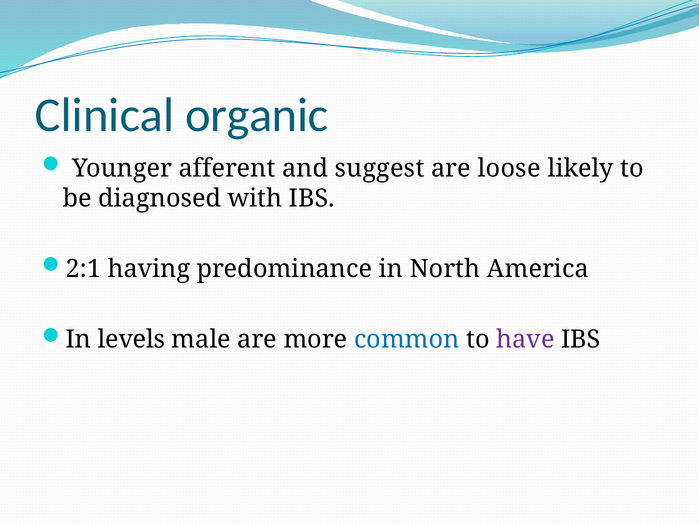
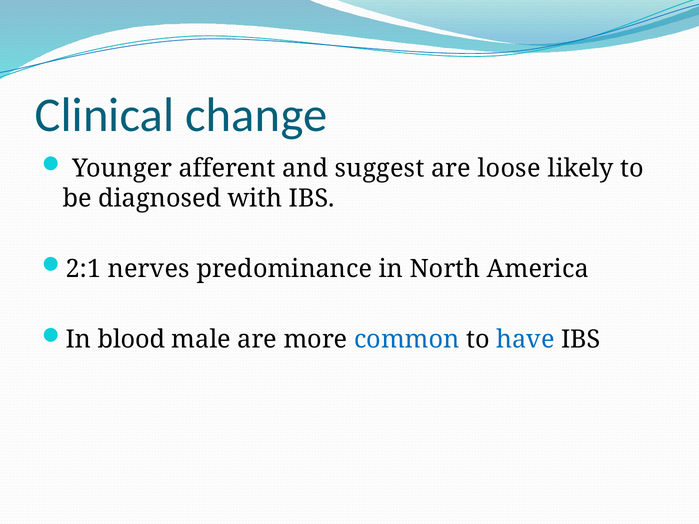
organic: organic -> change
having: having -> nerves
levels: levels -> blood
have colour: purple -> blue
